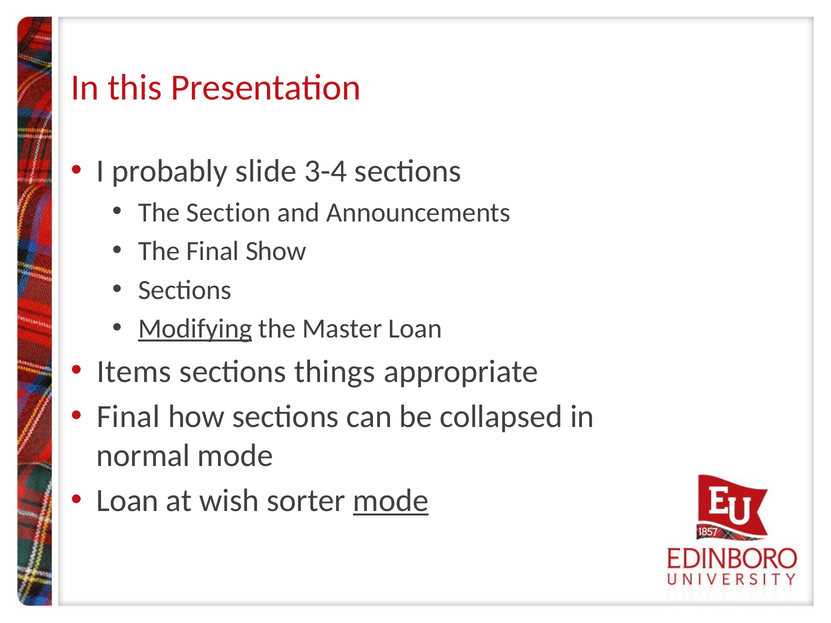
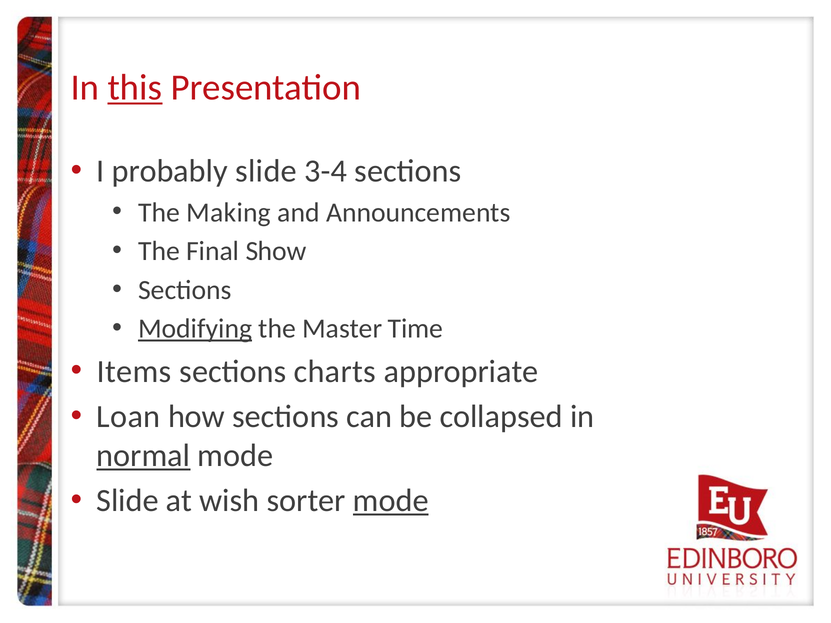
this underline: none -> present
Section: Section -> Making
Master Loan: Loan -> Time
things: things -> charts
Final at (128, 417): Final -> Loan
normal underline: none -> present
Loan at (128, 501): Loan -> Slide
